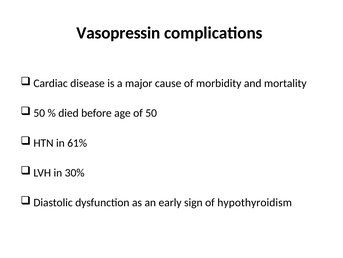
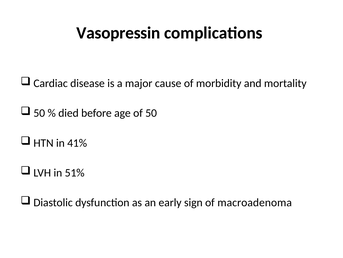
61%: 61% -> 41%
30%: 30% -> 51%
hypothyroidism: hypothyroidism -> macroadenoma
